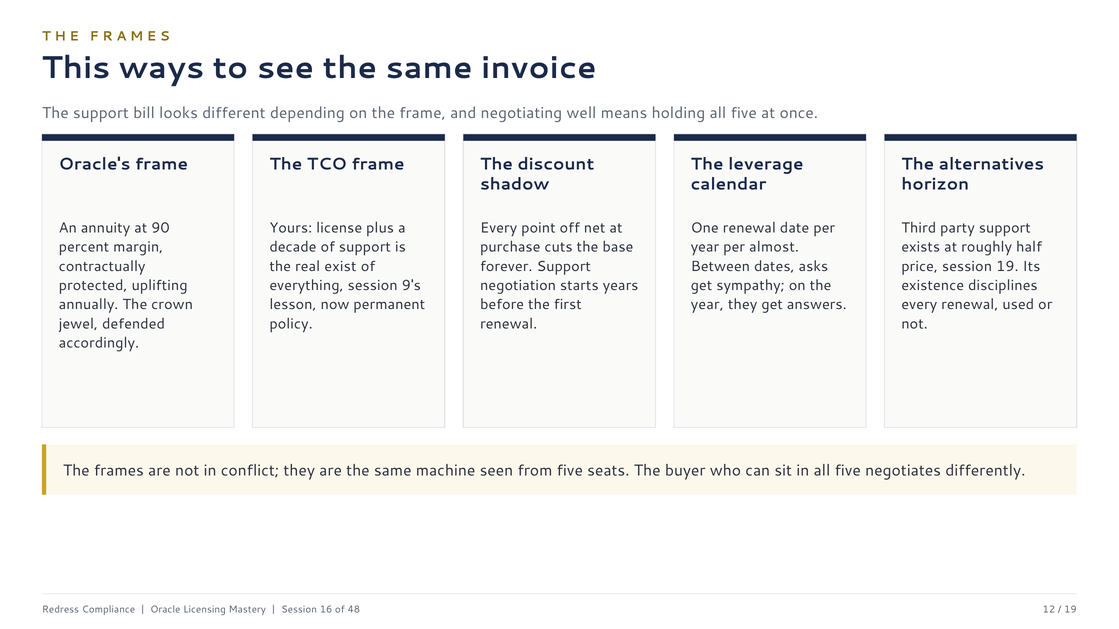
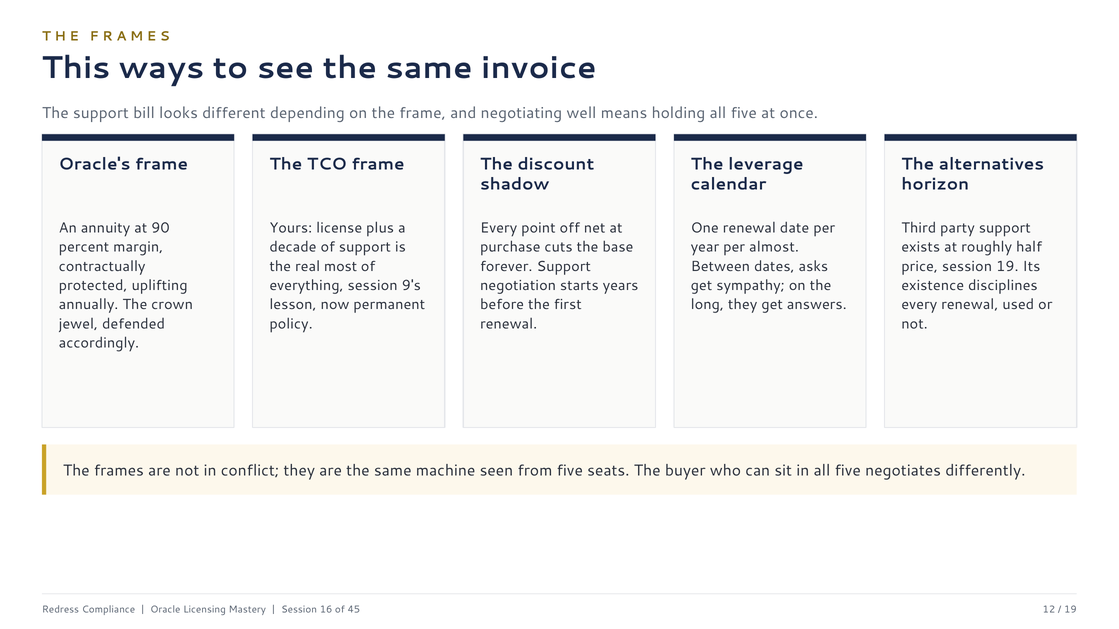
exist: exist -> most
year at (707, 305): year -> long
48: 48 -> 45
